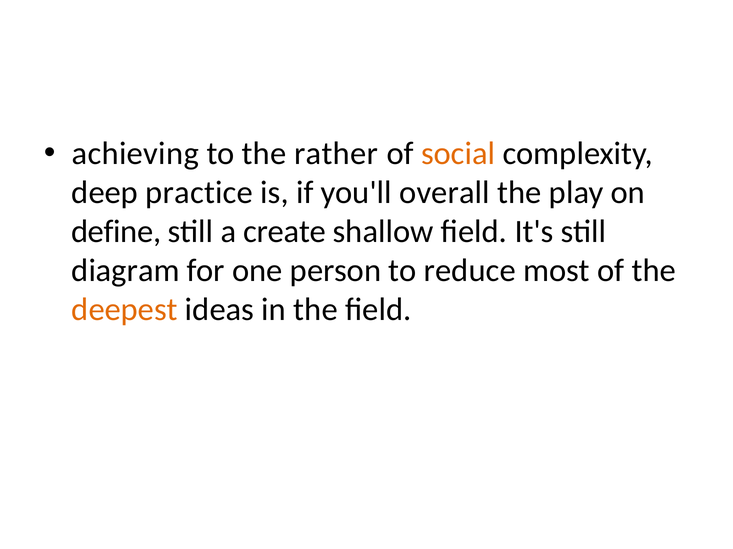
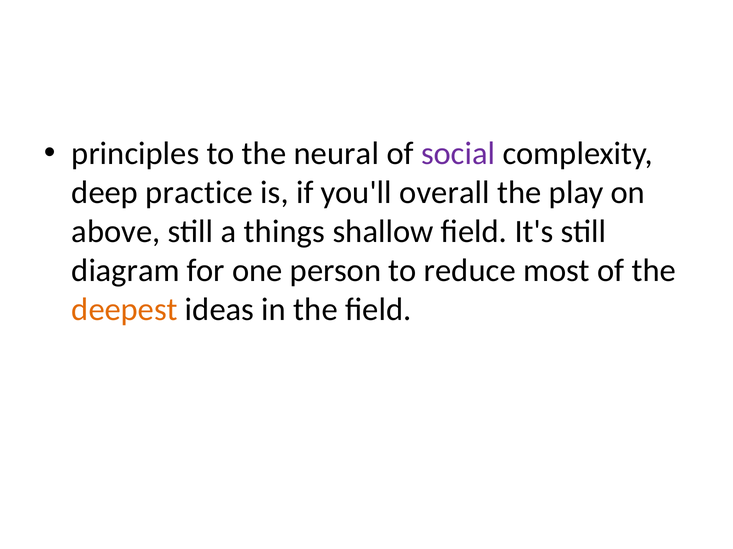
achieving: achieving -> principles
rather: rather -> neural
social colour: orange -> purple
define: define -> above
create: create -> things
